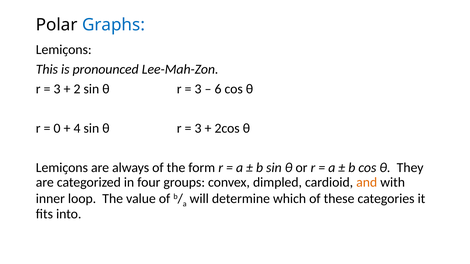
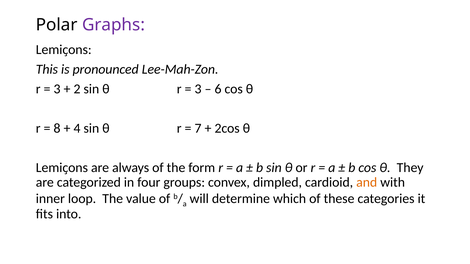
Graphs colour: blue -> purple
0: 0 -> 8
3 at (198, 128): 3 -> 7
